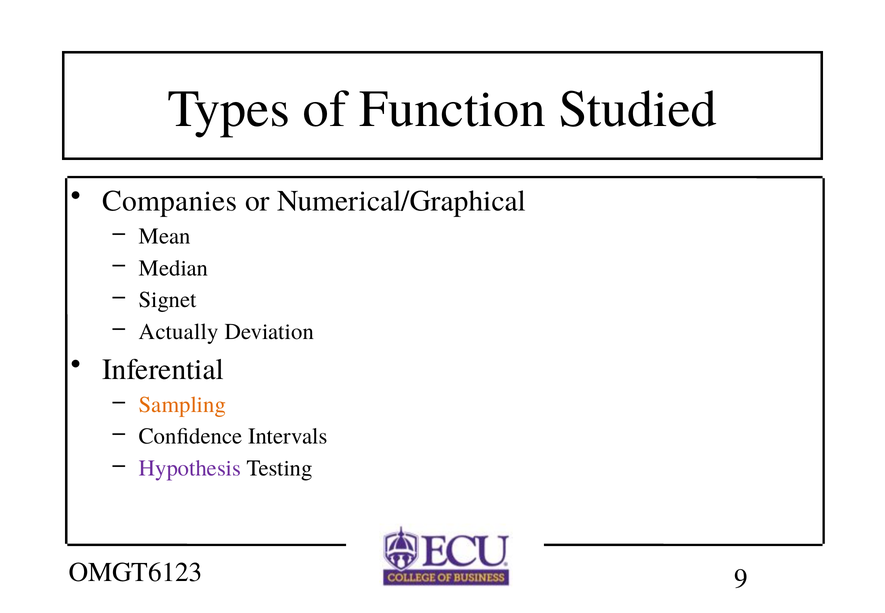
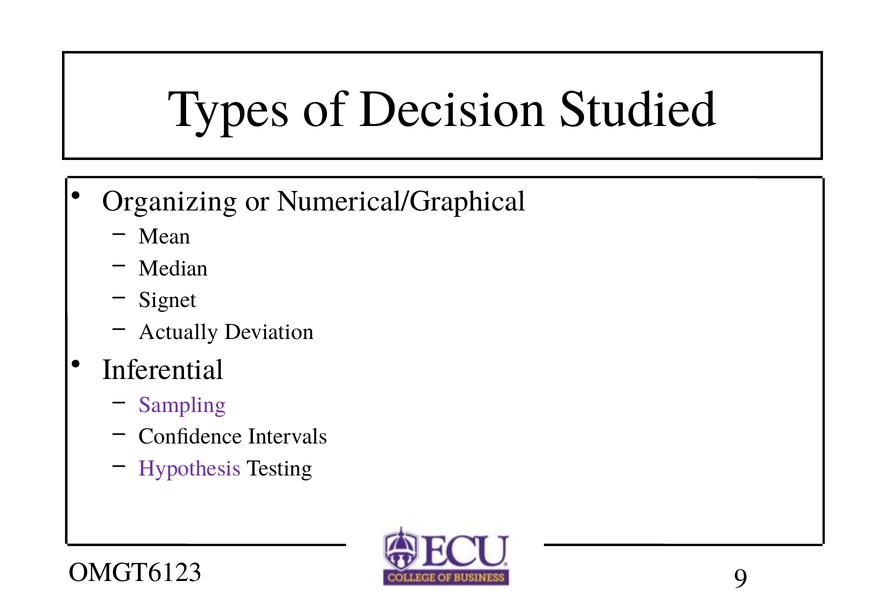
Function: Function -> Decision
Companies: Companies -> Organizing
Sampling colour: orange -> purple
